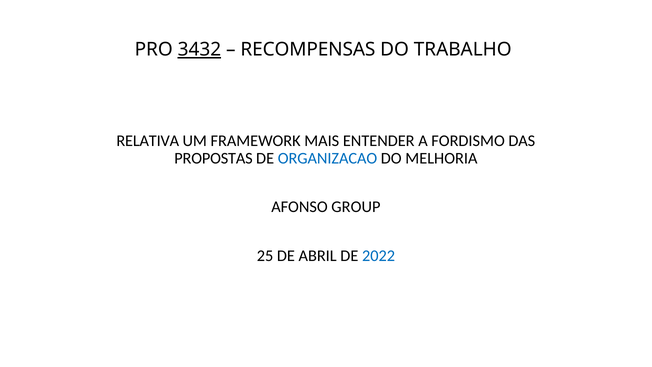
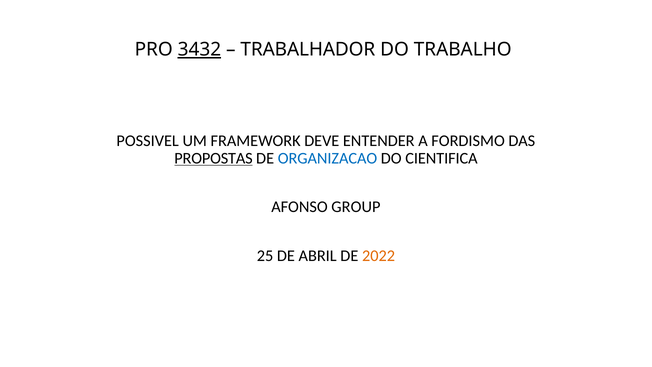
RECOMPENSAS: RECOMPENSAS -> TRABALHADOR
RELATIVA: RELATIVA -> POSSIVEL
MAIS: MAIS -> DEVE
PROPOSTAS underline: none -> present
MELHORIA: MELHORIA -> CIENTIFICA
2022 colour: blue -> orange
